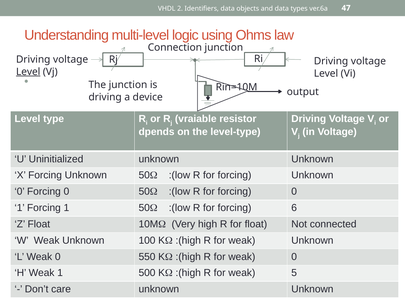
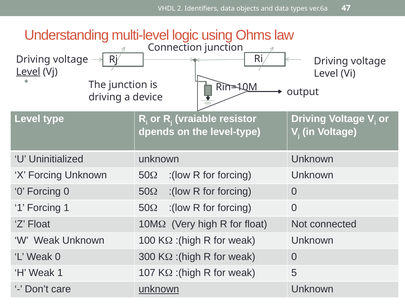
6 at (294, 208): 6 -> 0
550: 550 -> 300
500: 500 -> 107
unknown at (159, 289) underline: none -> present
